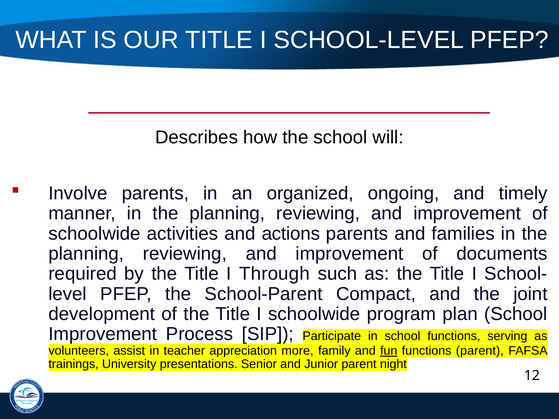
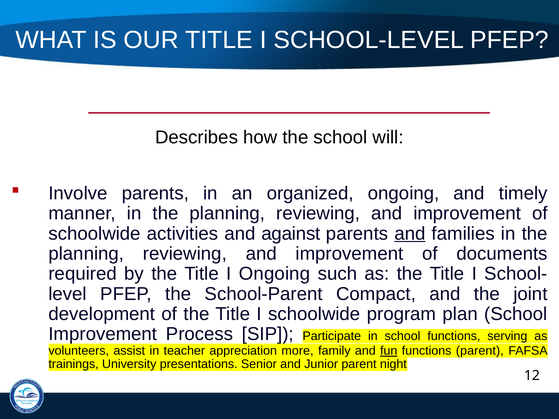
actions: actions -> against
and at (410, 234) underline: none -> present
I Through: Through -> Ongoing
